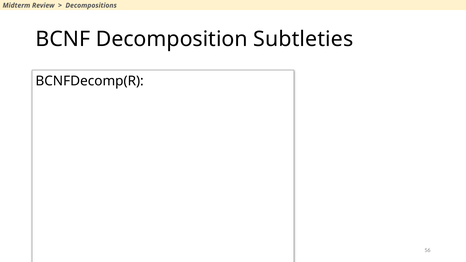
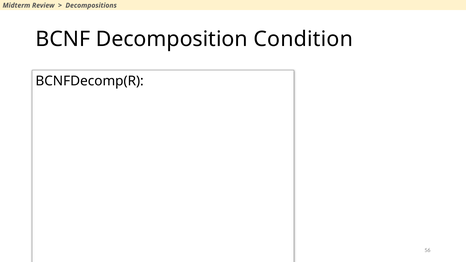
Subtleties: Subtleties -> Condition
